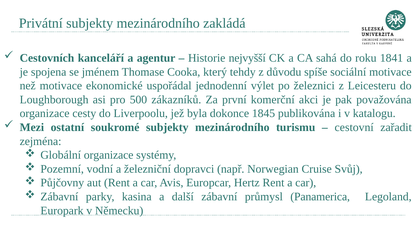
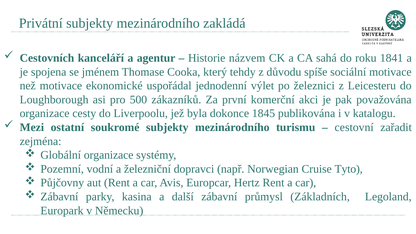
nejvyšší: nejvyšší -> názvem
Svůj: Svůj -> Tyto
Panamerica: Panamerica -> Základních
